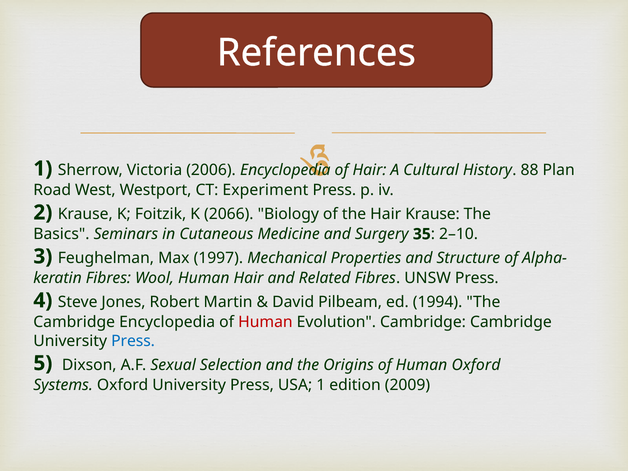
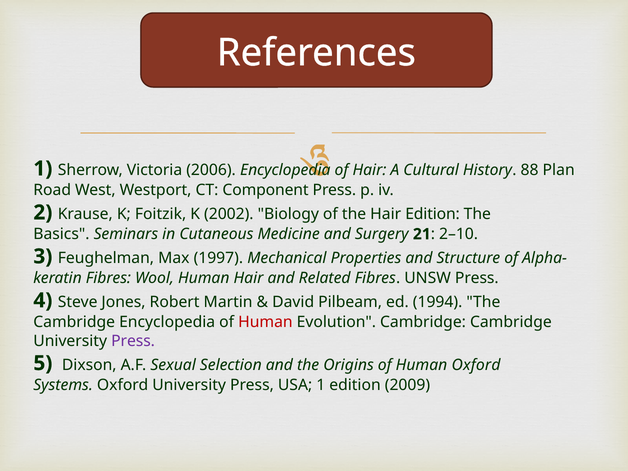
Experiment: Experiment -> Component
2066: 2066 -> 2002
Hair Krause: Krause -> Edition
35: 35 -> 21
Press at (133, 341) colour: blue -> purple
